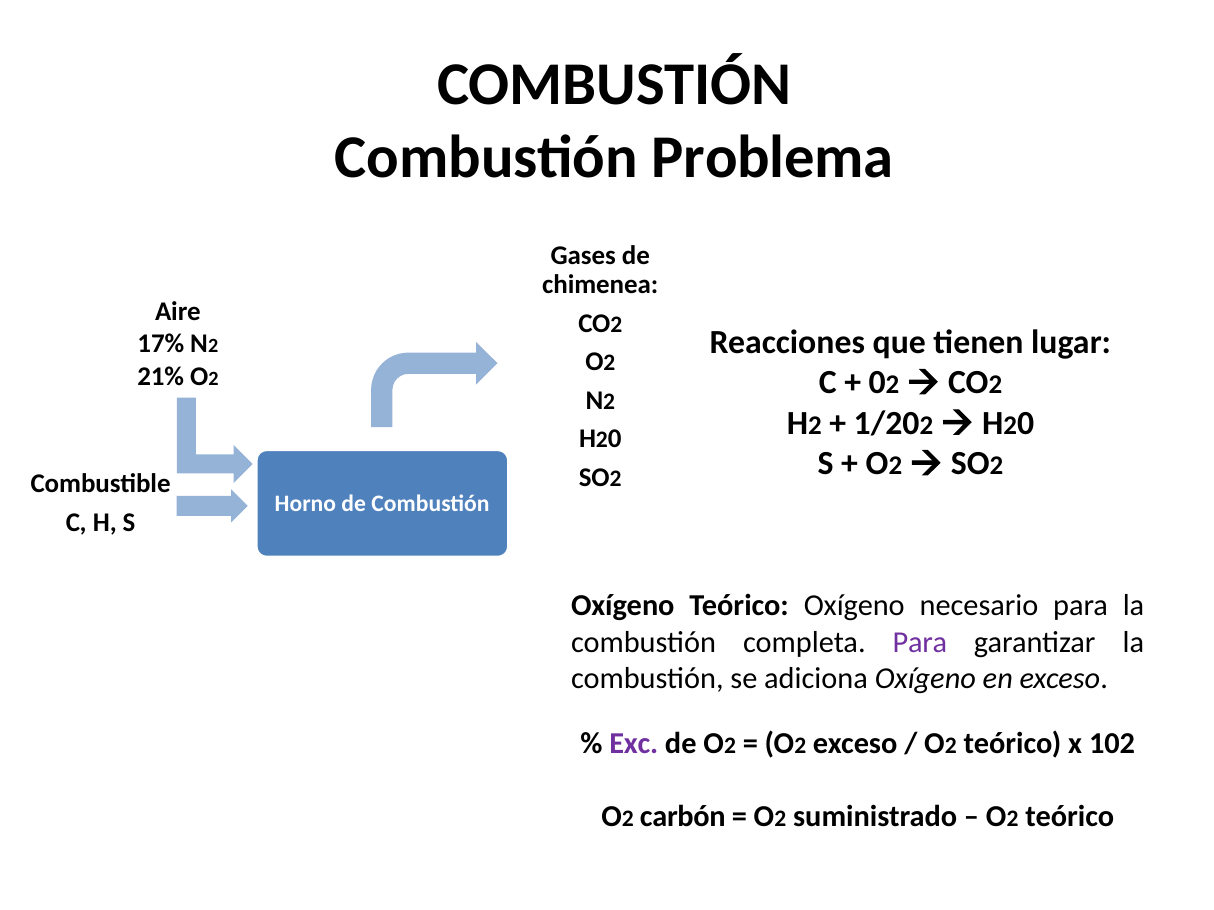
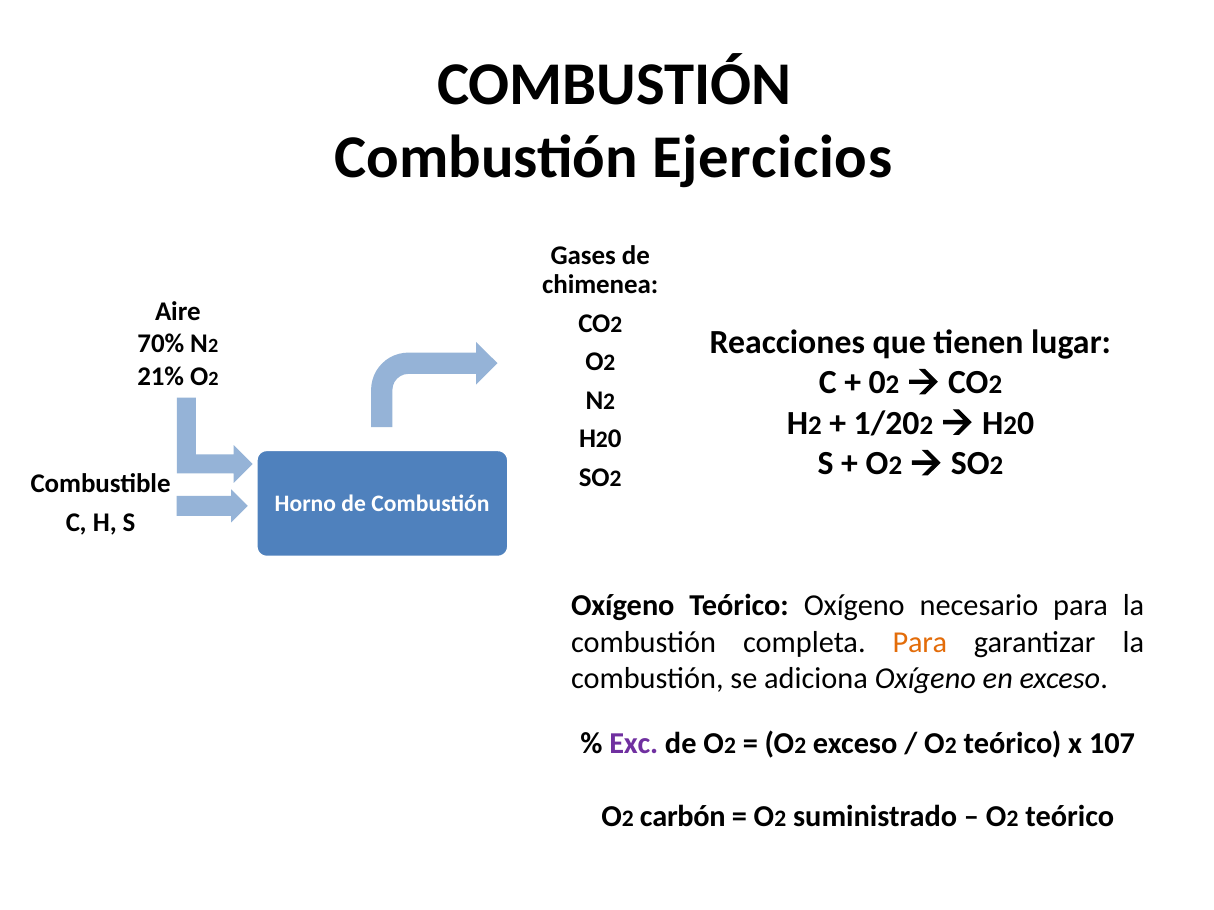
Problema: Problema -> Ejercicios
17%: 17% -> 70%
Para at (920, 643) colour: purple -> orange
102: 102 -> 107
